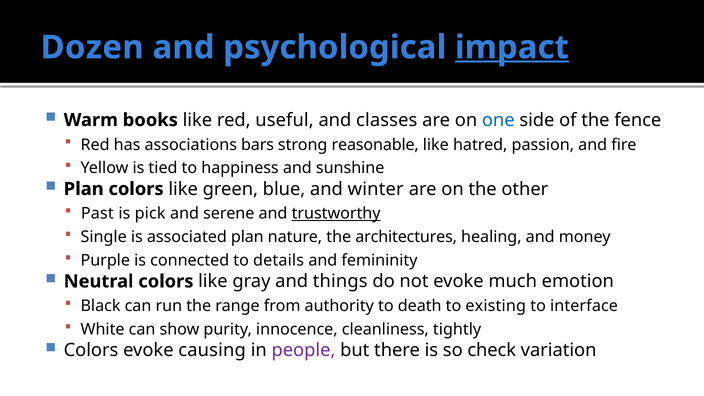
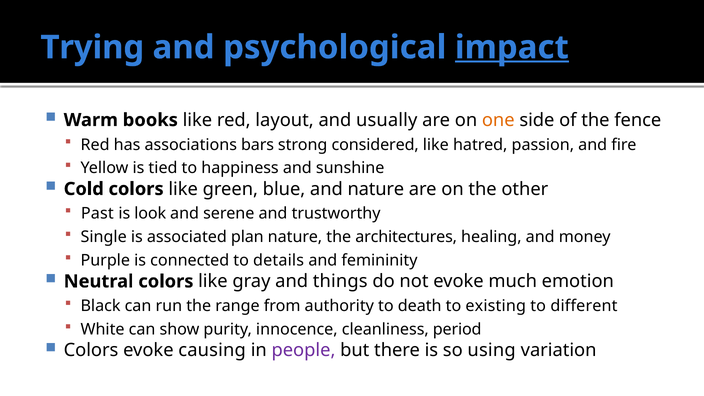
Dozen: Dozen -> Trying
useful: useful -> layout
classes: classes -> usually
one colour: blue -> orange
reasonable: reasonable -> considered
Plan at (84, 189): Plan -> Cold
and winter: winter -> nature
pick: pick -> look
trustworthy underline: present -> none
interface: interface -> different
tightly: tightly -> period
check: check -> using
